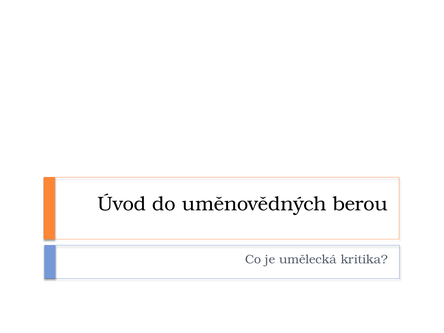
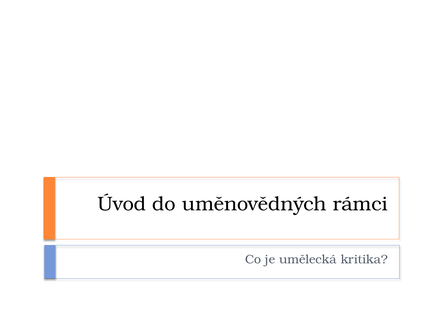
berou: berou -> rámci
